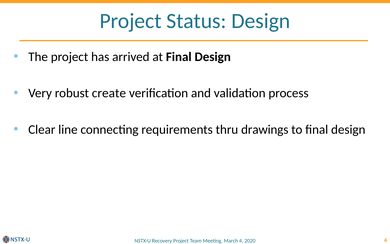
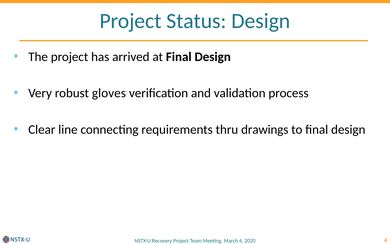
create: create -> gloves
